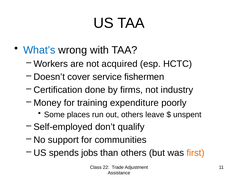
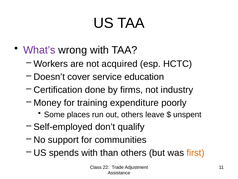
What’s colour: blue -> purple
fishermen: fishermen -> education
spends jobs: jobs -> with
